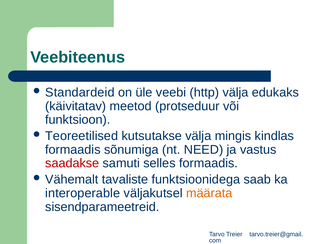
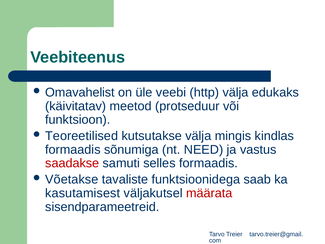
Standardeid: Standardeid -> Omavahelist
Vähemalt: Vähemalt -> Võetakse
interoperable: interoperable -> kasutamisest
määrata colour: orange -> red
